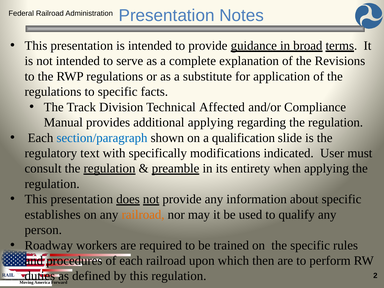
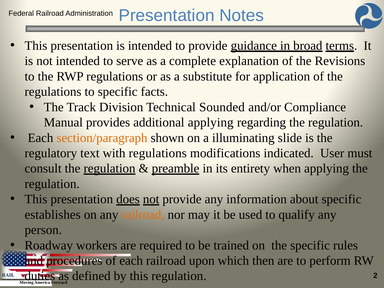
Affected: Affected -> Sounded
section/paragraph colour: blue -> orange
qualification: qualification -> illuminating
with specifically: specifically -> regulations
